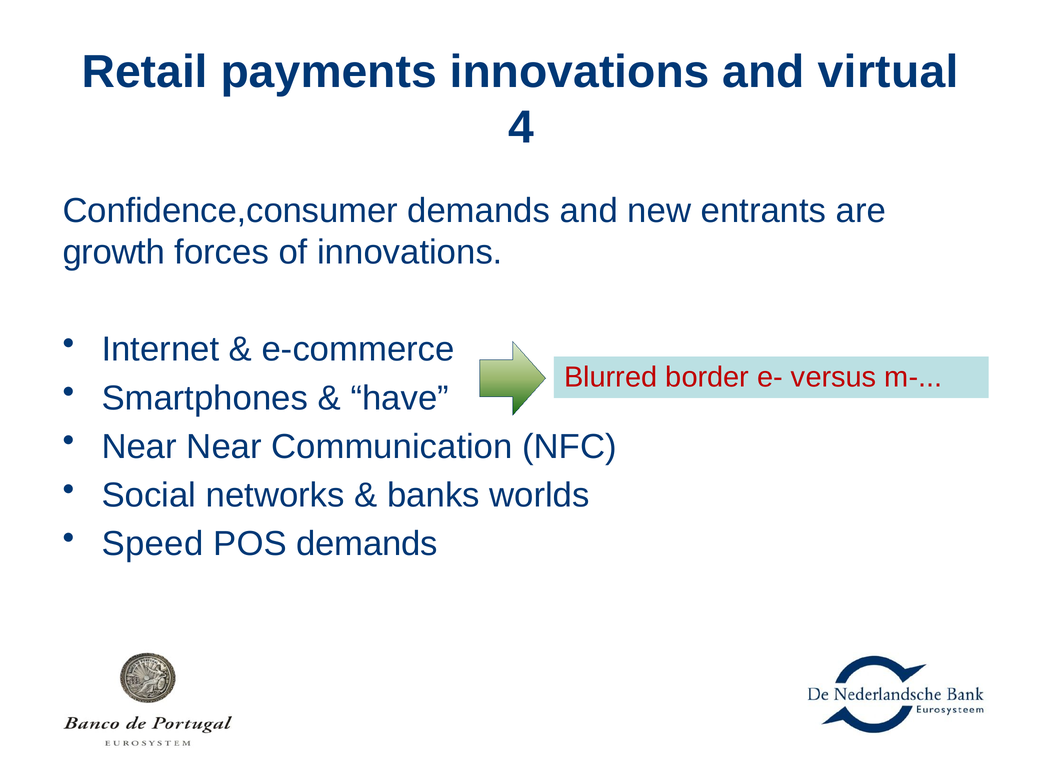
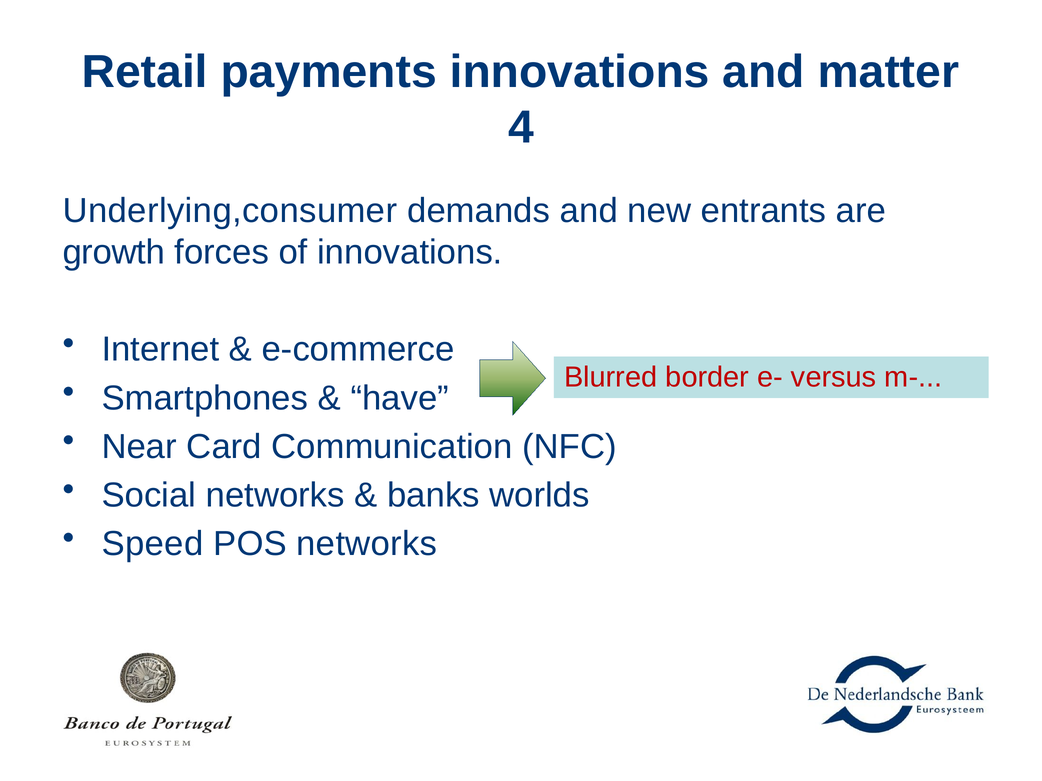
virtual: virtual -> matter
Confidence,consumer: Confidence,consumer -> Underlying,consumer
Near Near: Near -> Card
POS demands: demands -> networks
